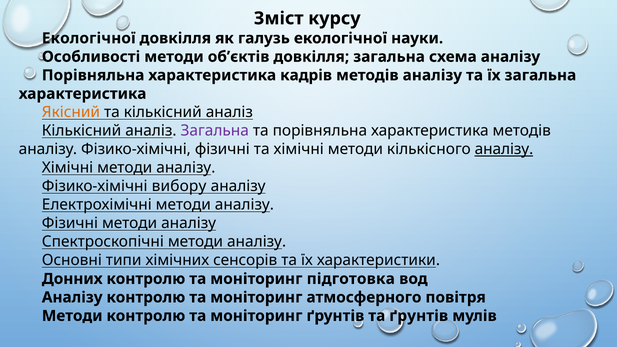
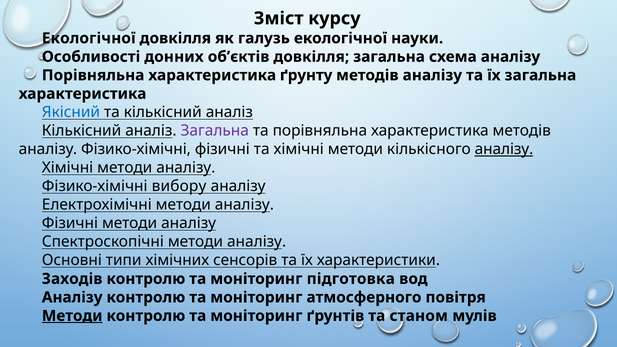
Особливості методи: методи -> донних
кадрів: кадрів -> ґрунту
Якісний colour: orange -> blue
Донних: Донних -> Заходів
Методи at (72, 316) underline: none -> present
та ґрунтів: ґрунтів -> станом
